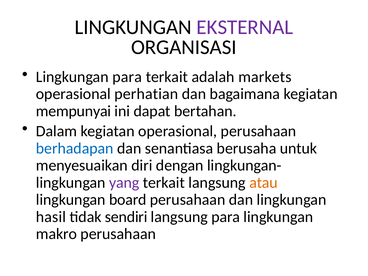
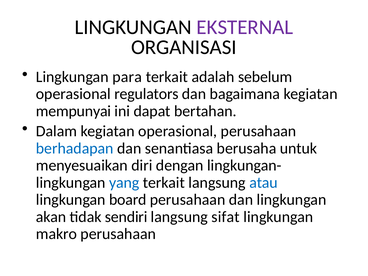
markets: markets -> sebelum
perhatian: perhatian -> regulators
yang colour: purple -> blue
atau colour: orange -> blue
hasil: hasil -> akan
langsung para: para -> sifat
